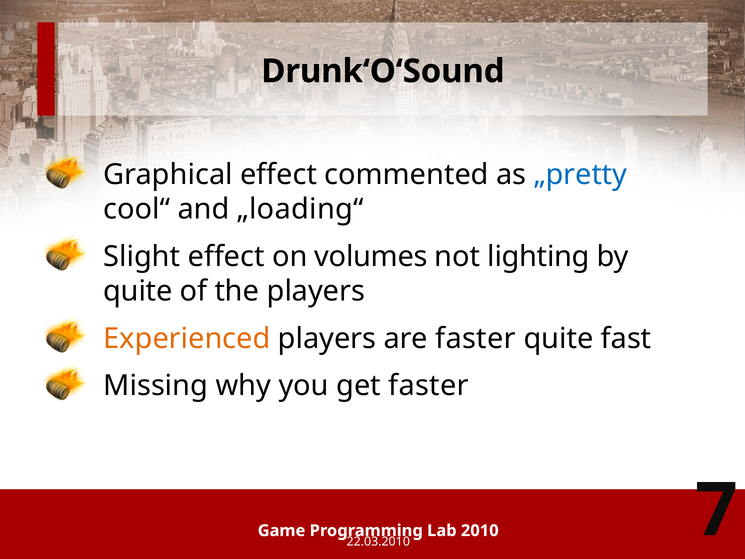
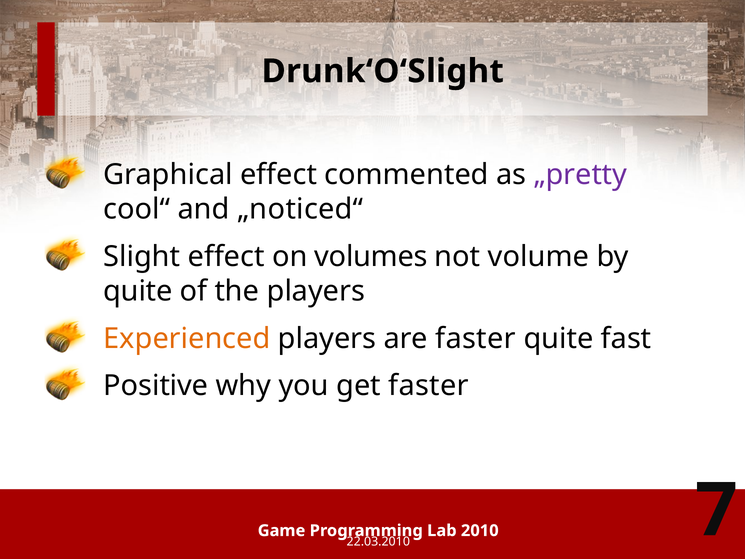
Drunk‘O‘Sound: Drunk‘O‘Sound -> Drunk‘O‘Slight
„pretty colour: blue -> purple
„loading“: „loading“ -> „noticed“
lighting: lighting -> volume
Missing: Missing -> Positive
